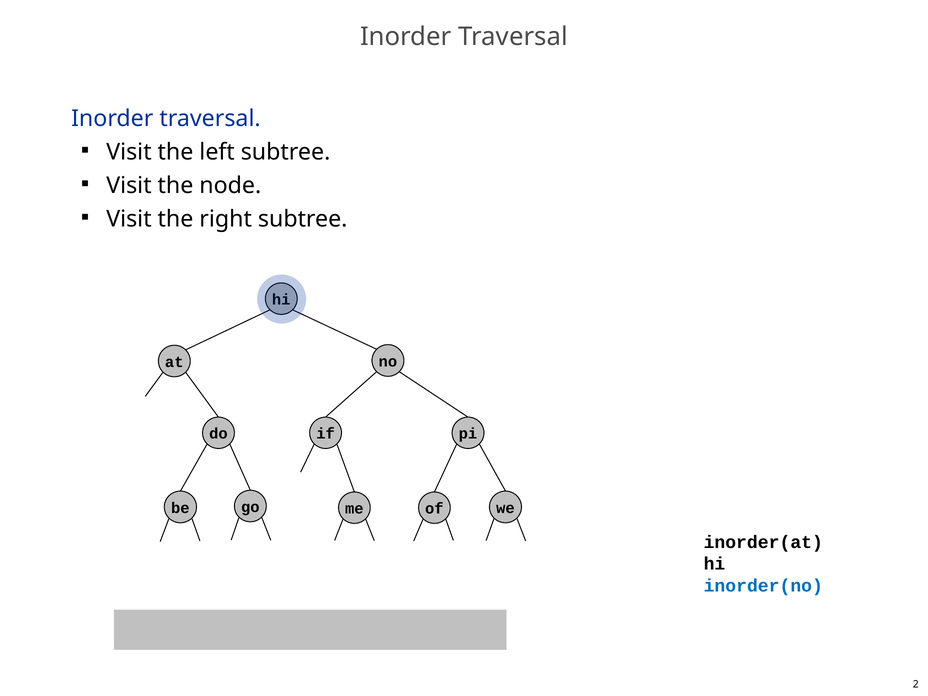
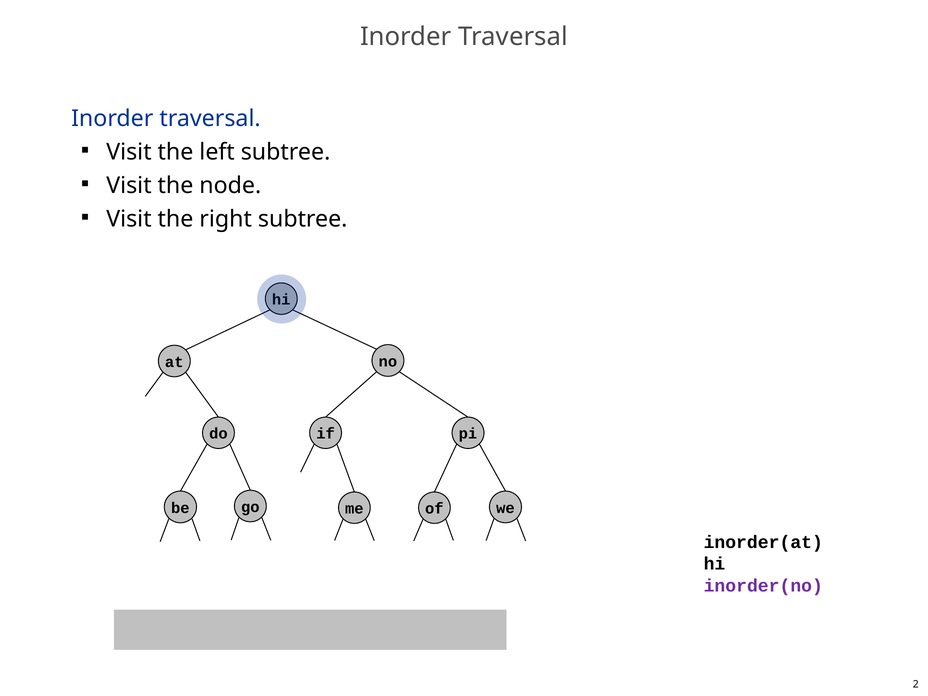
inorder(no colour: blue -> purple
